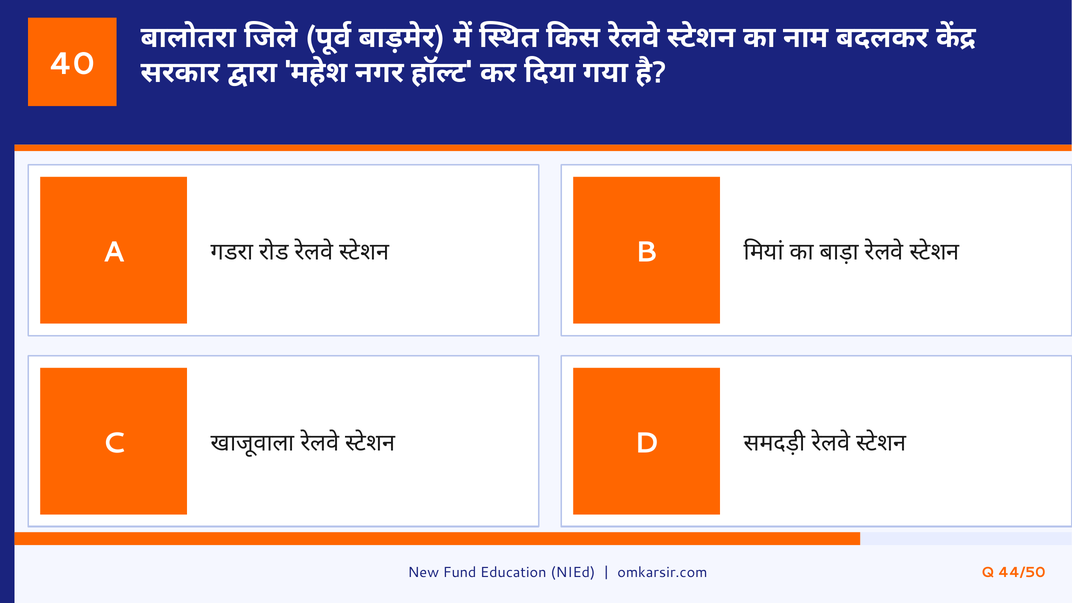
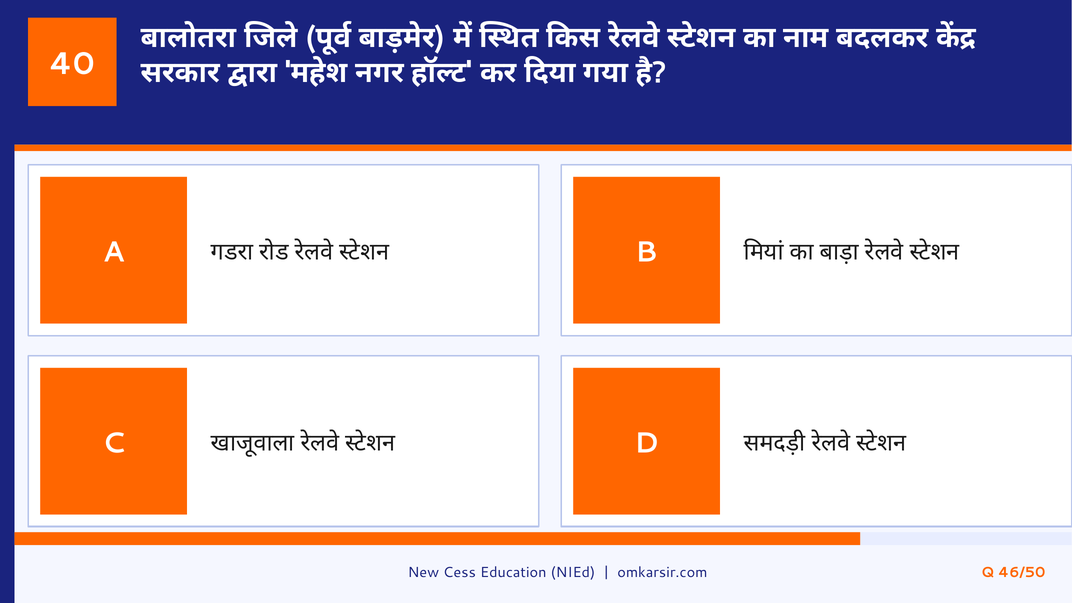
Fund: Fund -> Cess
44/50: 44/50 -> 46/50
